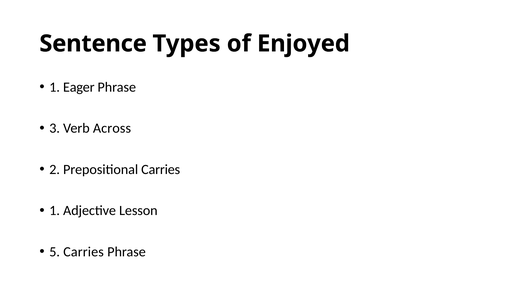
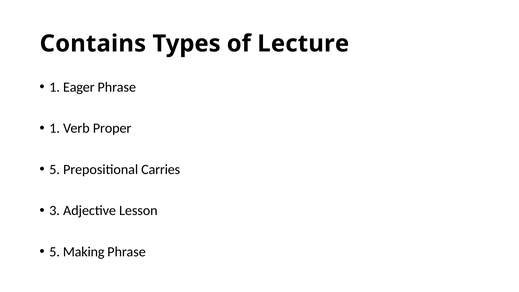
Sentence: Sentence -> Contains
Enjoyed: Enjoyed -> Lecture
3 at (55, 128): 3 -> 1
Across: Across -> Proper
2 at (55, 169): 2 -> 5
1 at (55, 211): 1 -> 3
5 Carries: Carries -> Making
